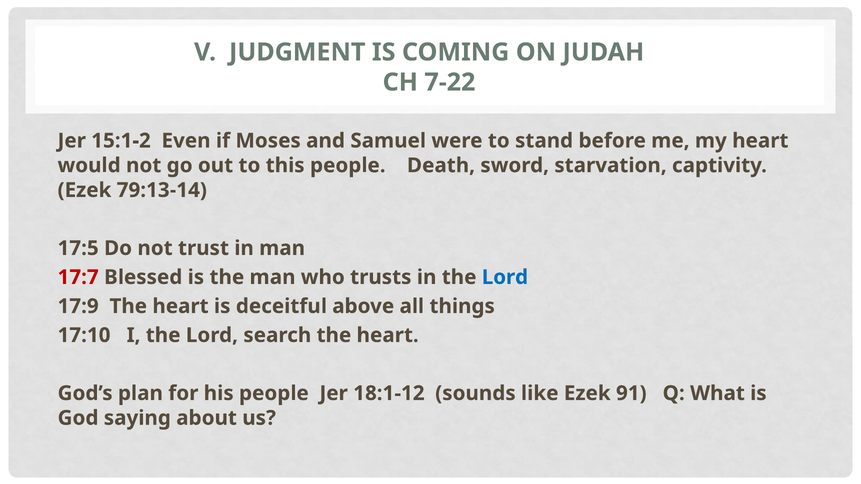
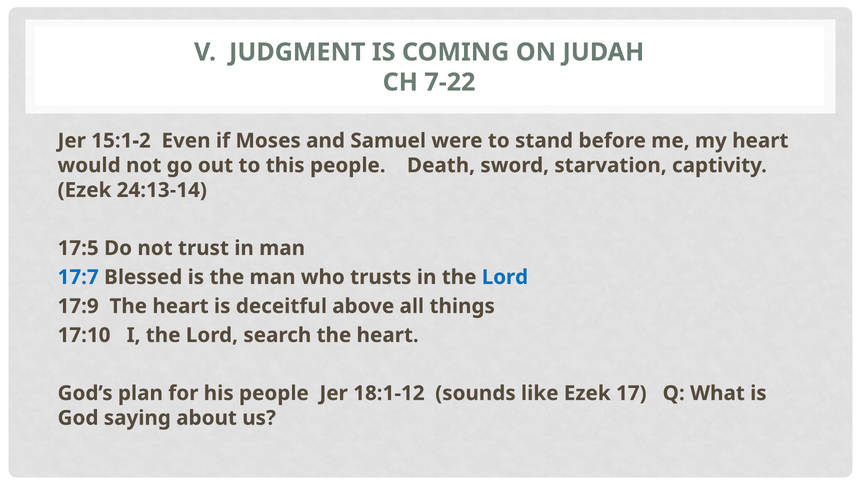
79:13-14: 79:13-14 -> 24:13-14
17:7 colour: red -> blue
91: 91 -> 17
